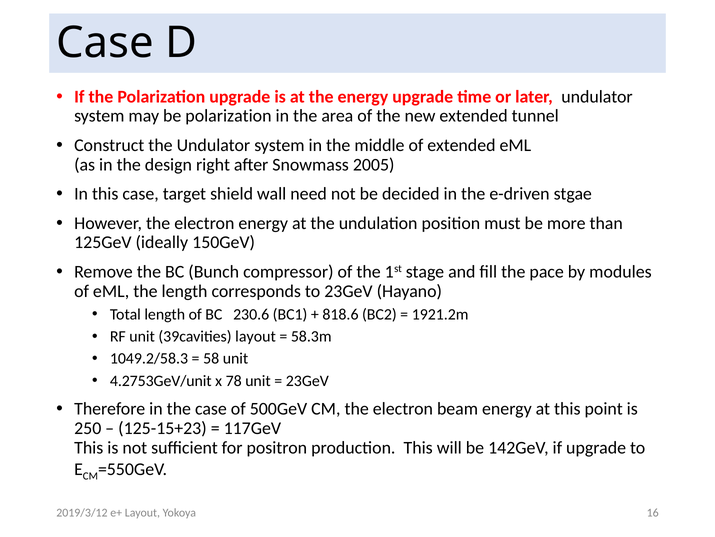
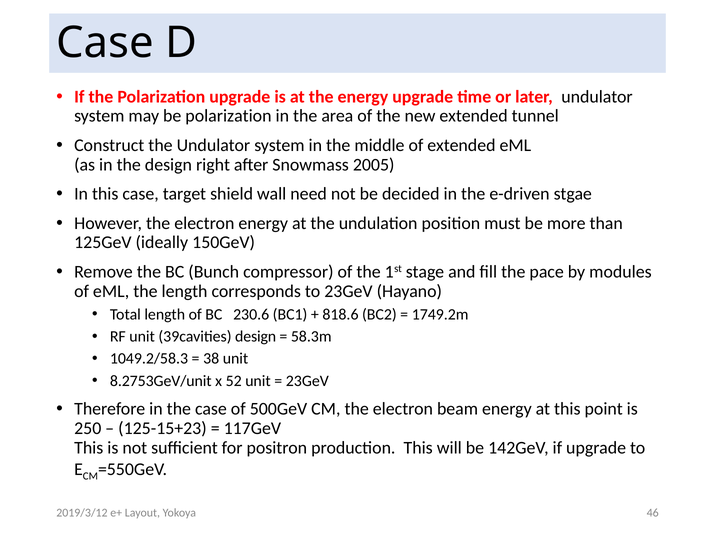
1921.2m: 1921.2m -> 1749.2m
39cavities layout: layout -> design
58: 58 -> 38
4.2753GeV/unit: 4.2753GeV/unit -> 8.2753GeV/unit
78: 78 -> 52
16: 16 -> 46
